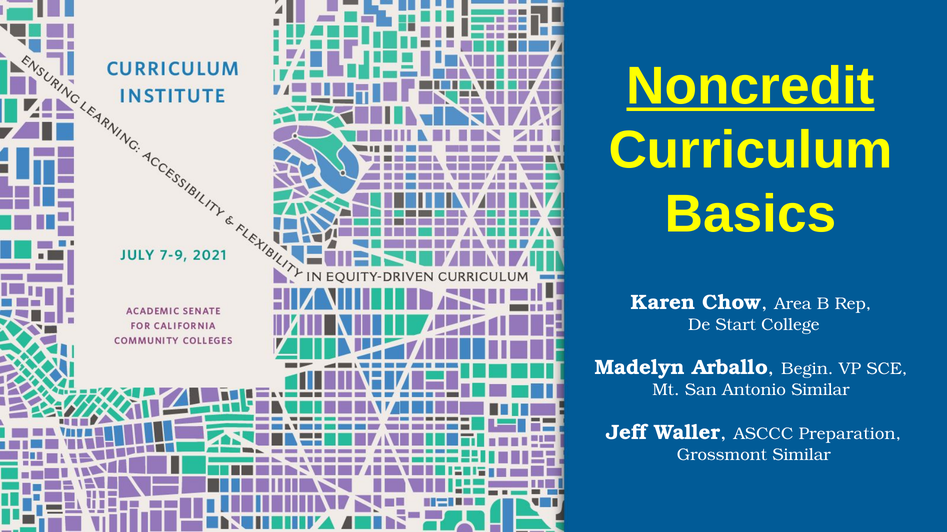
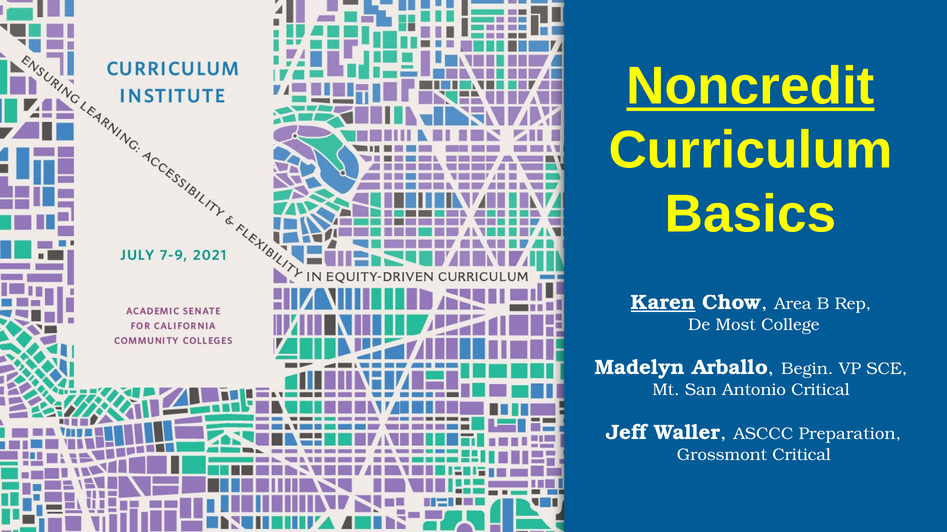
Karen underline: none -> present
Start: Start -> Most
Antonio Similar: Similar -> Critical
Grossmont Similar: Similar -> Critical
